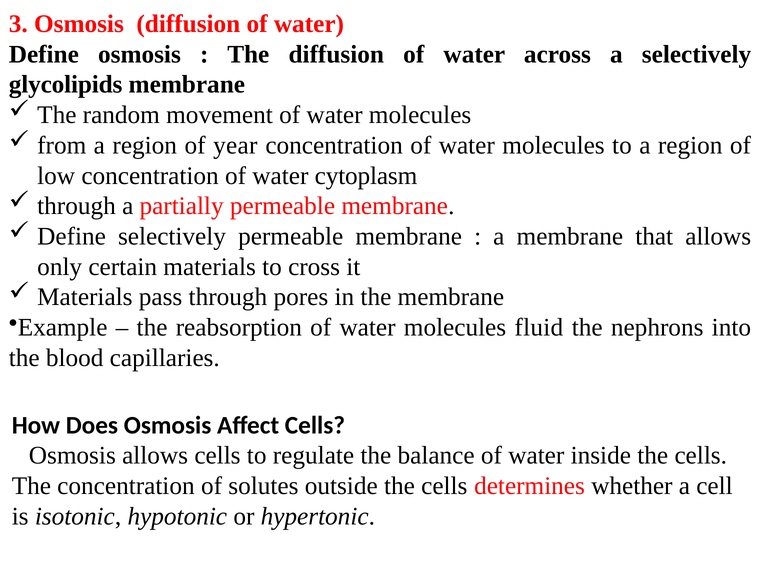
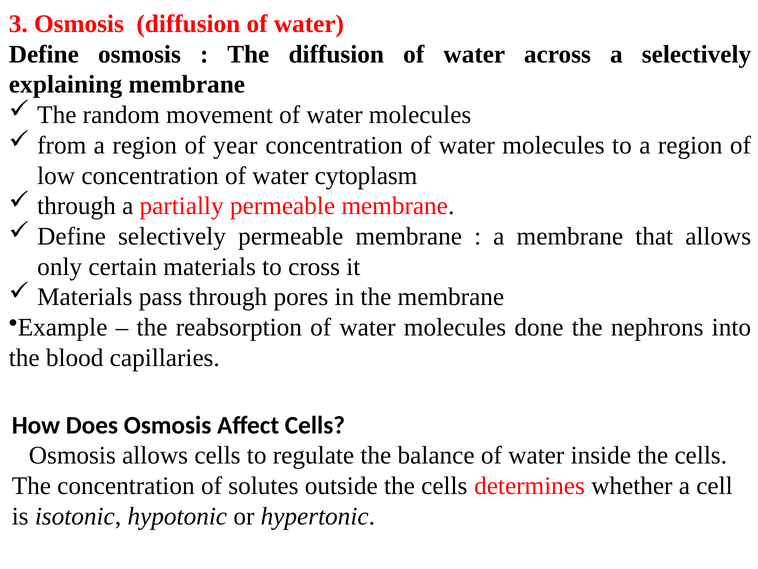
glycolipids: glycolipids -> explaining
fluid: fluid -> done
